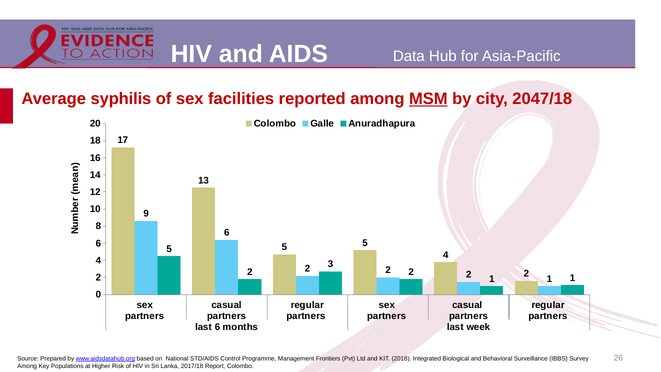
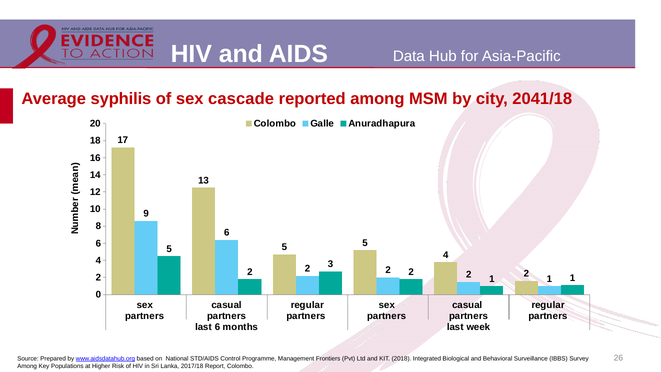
facilities: facilities -> cascade
MSM underline: present -> none
2047/18: 2047/18 -> 2041/18
